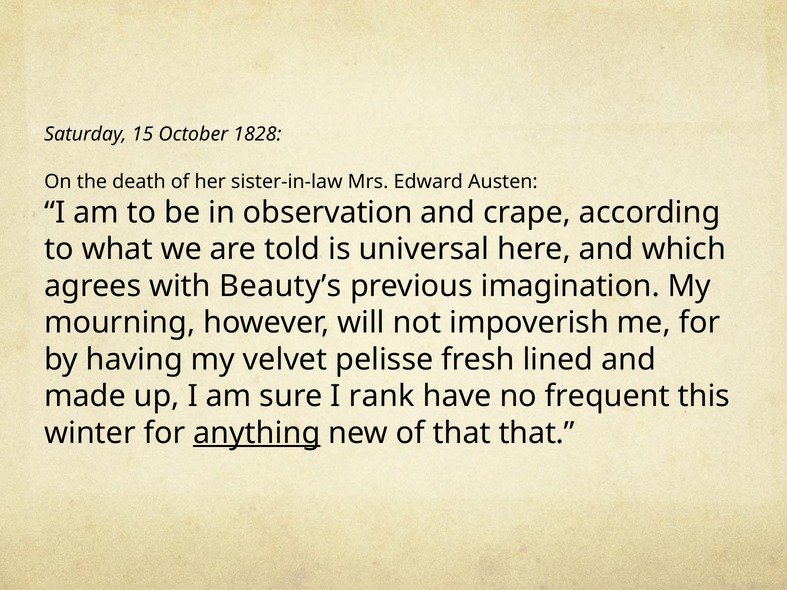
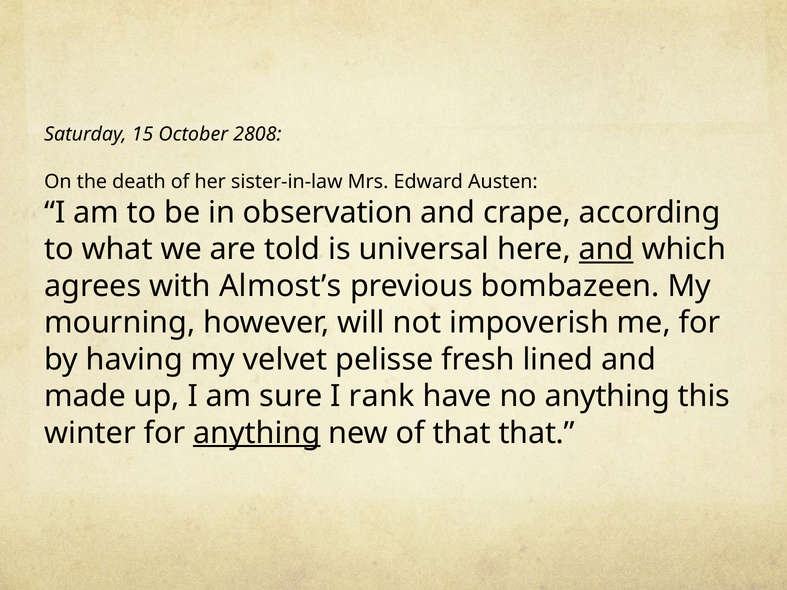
1828: 1828 -> 2808
and at (606, 249) underline: none -> present
Beauty’s: Beauty’s -> Almost’s
imagination: imagination -> bombazeen
no frequent: frequent -> anything
